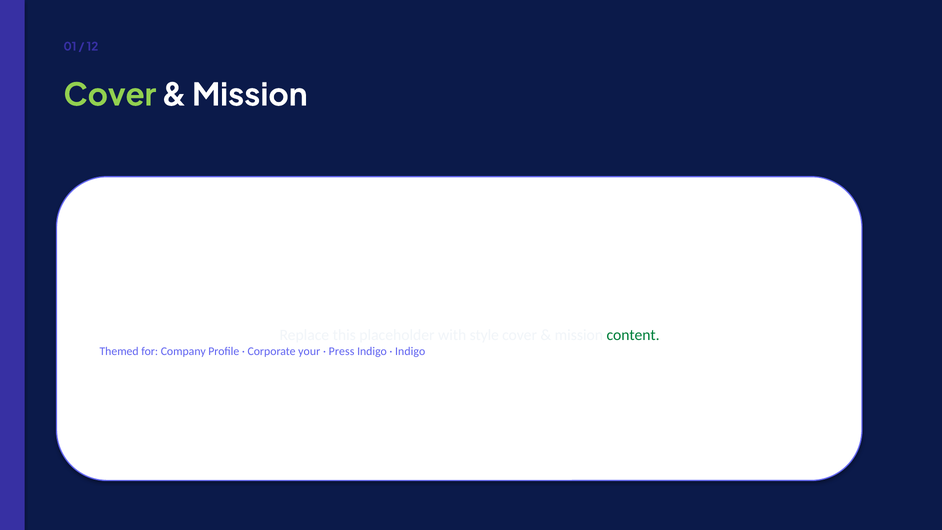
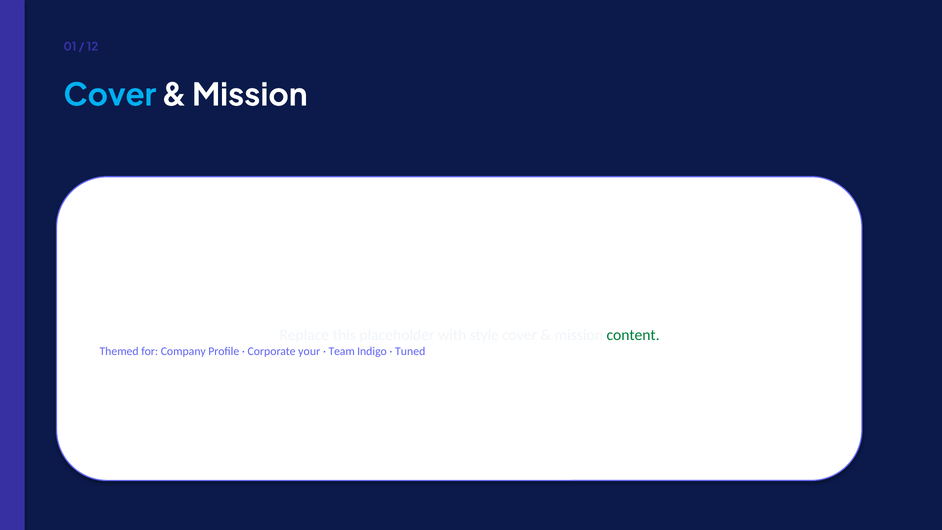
Cover at (110, 95) colour: light green -> light blue
Press: Press -> Team
Indigo at (410, 351): Indigo -> Tuned
